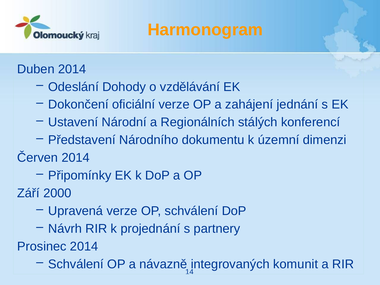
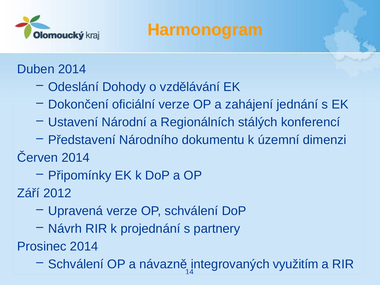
2000: 2000 -> 2012
komunit: komunit -> využitím
